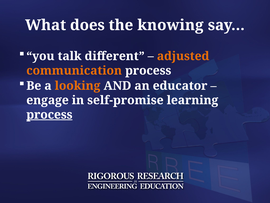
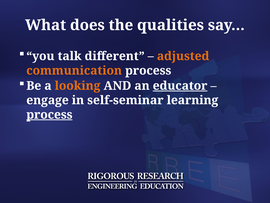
knowing: knowing -> qualities
educator underline: none -> present
self-promise: self-promise -> self-seminar
